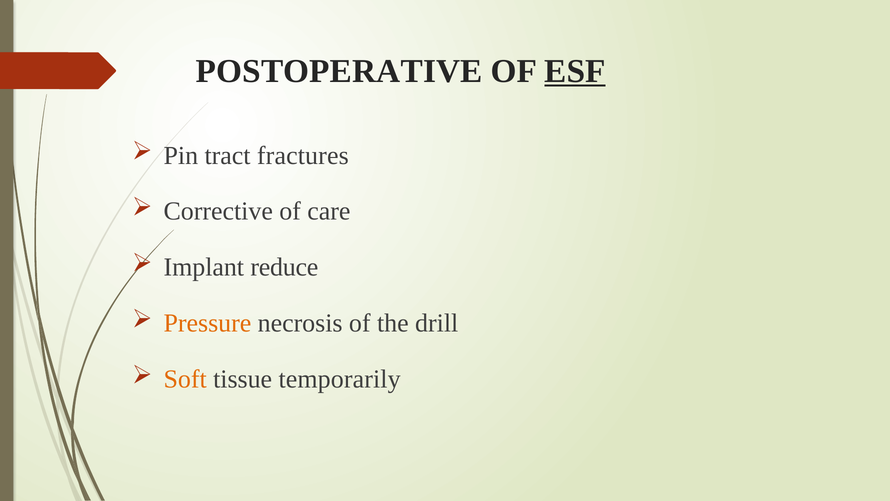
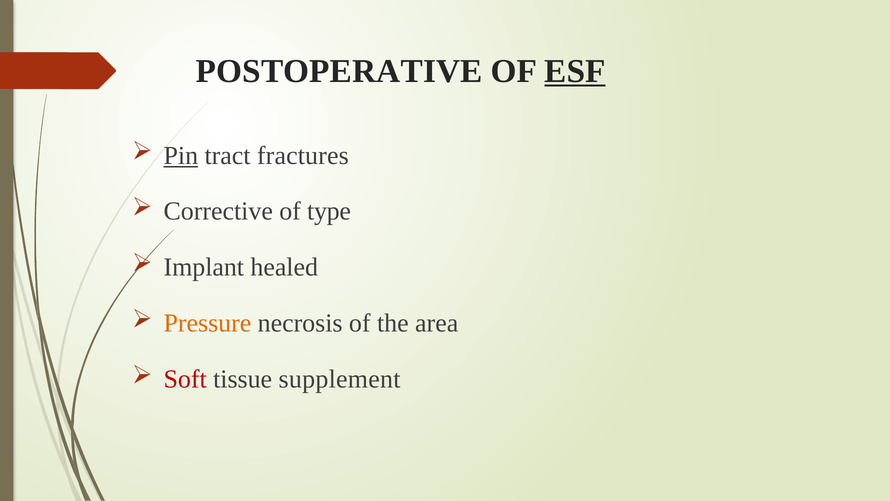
Pin underline: none -> present
care: care -> type
reduce: reduce -> healed
drill: drill -> area
Soft colour: orange -> red
temporarily: temporarily -> supplement
